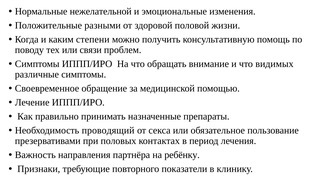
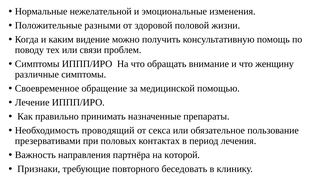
степени: степени -> видение
видимых: видимых -> женщину
ребёнку: ребёнку -> которой
показатели: показатели -> беседовать
